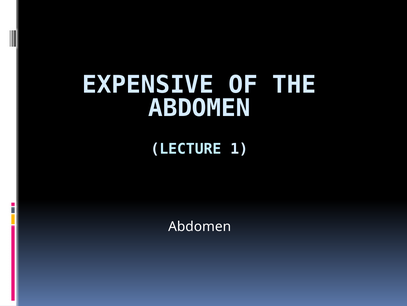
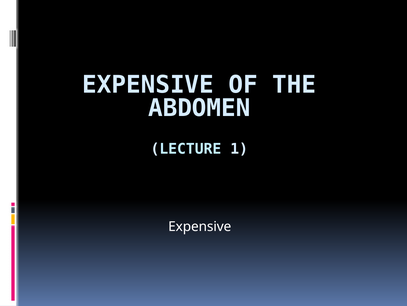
Abdomen at (200, 226): Abdomen -> Expensive
